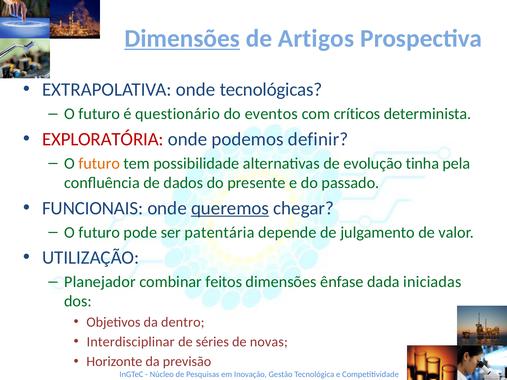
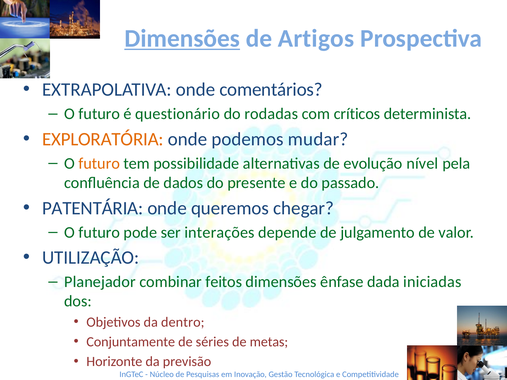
tecnológicas: tecnológicas -> comentários
eventos: eventos -> rodadas
EXPLORATÓRIA colour: red -> orange
definir: definir -> mudar
tinha: tinha -> nível
FUNCIONAIS: FUNCIONAIS -> PATENTÁRIA
queremos underline: present -> none
patentária: patentária -> interações
Interdisciplinar: Interdisciplinar -> Conjuntamente
novas: novas -> metas
